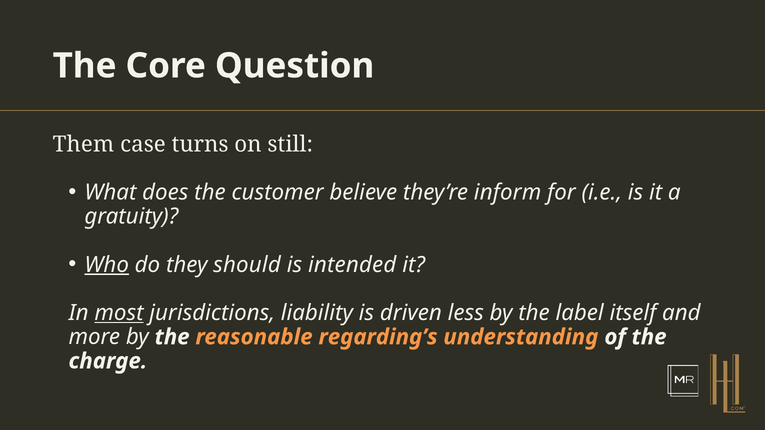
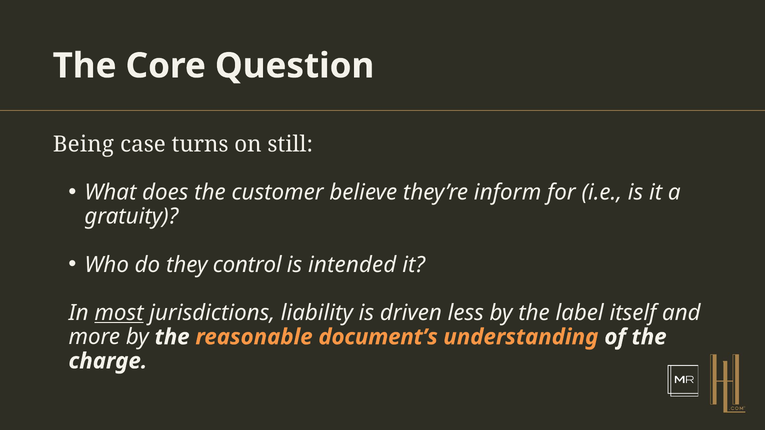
Them: Them -> Being
Who underline: present -> none
should: should -> control
regarding’s: regarding’s -> document’s
